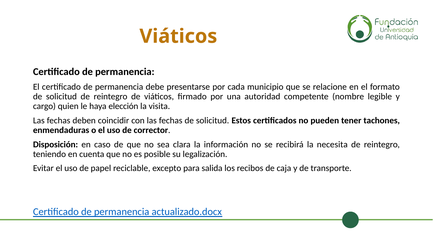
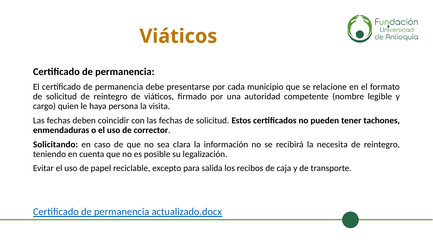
elección: elección -> persona
Disposición: Disposición -> Solicitando
